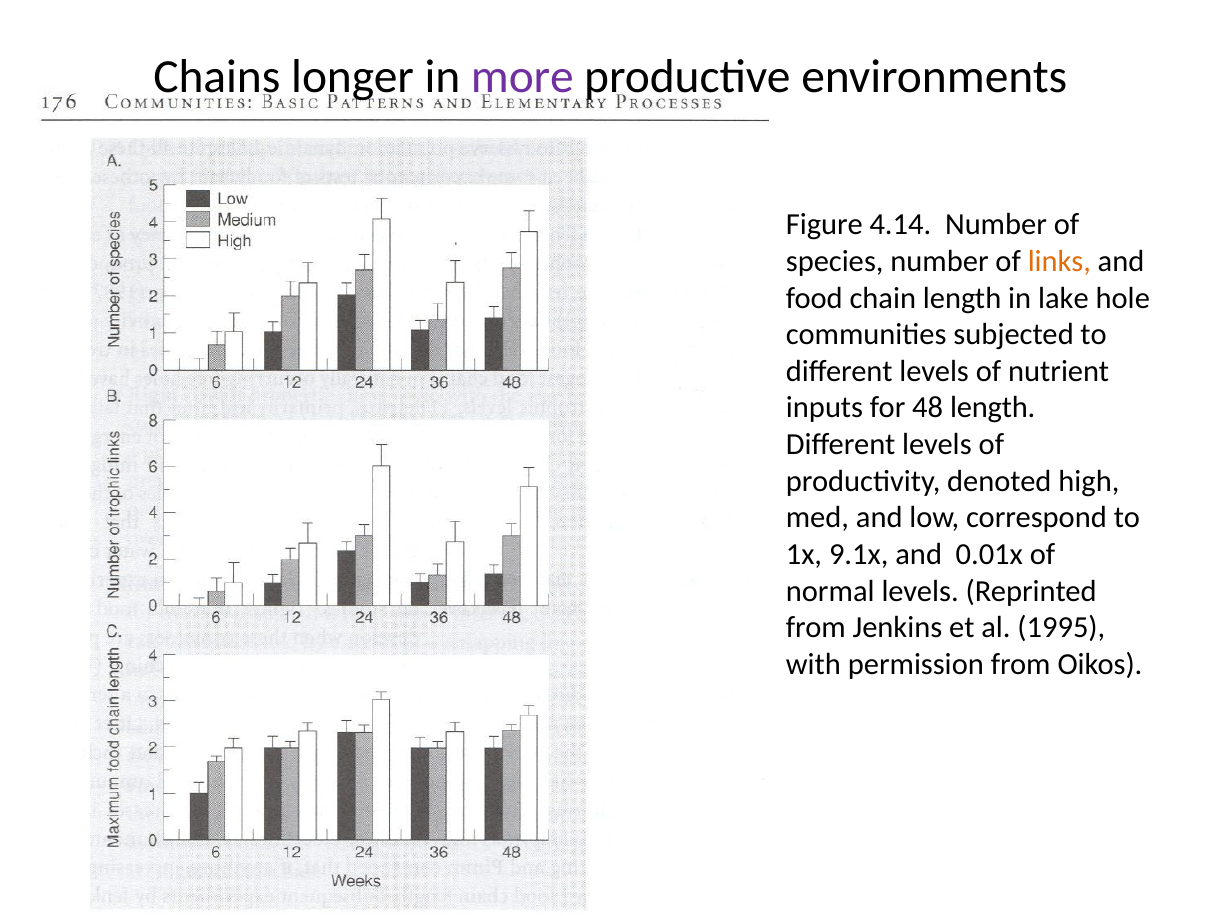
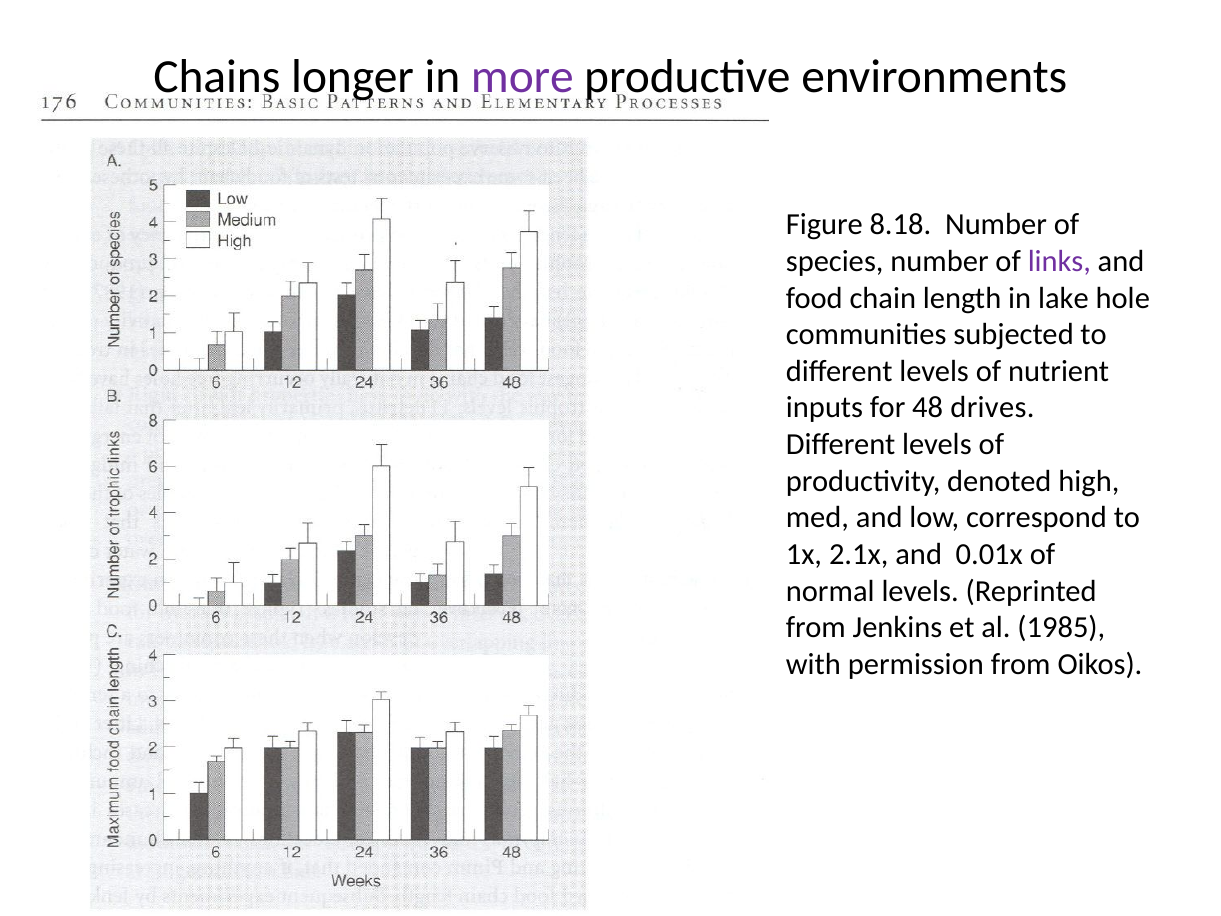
4.14: 4.14 -> 8.18
links colour: orange -> purple
48 length: length -> drives
9.1x: 9.1x -> 2.1x
1995: 1995 -> 1985
